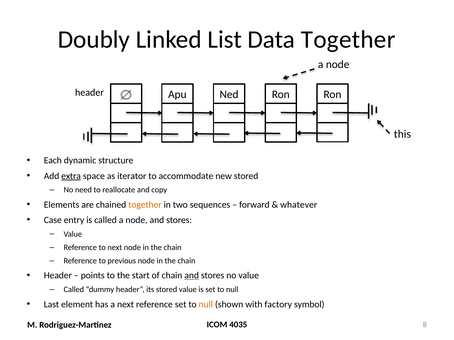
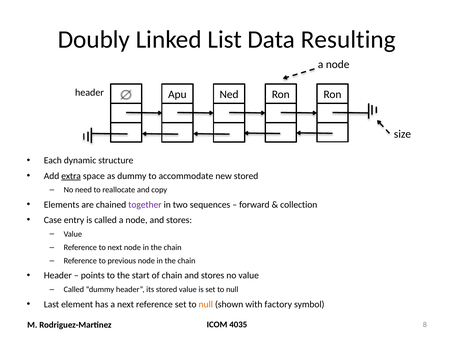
Data Together: Together -> Resulting
this: this -> size
as iterator: iterator -> dummy
together at (145, 205) colour: orange -> purple
whatever: whatever -> collection
and at (192, 276) underline: present -> none
